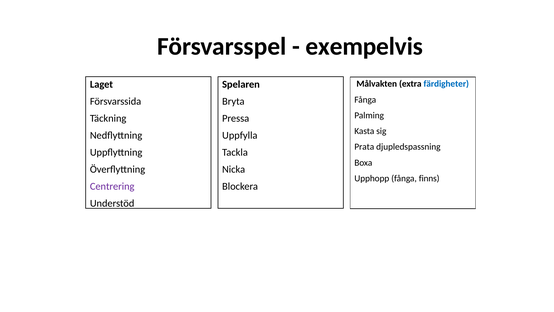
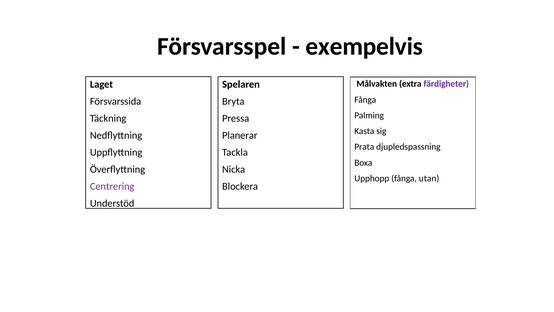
färdigheter colour: blue -> purple
Uppfylla: Uppfylla -> Planerar
finns: finns -> utan
